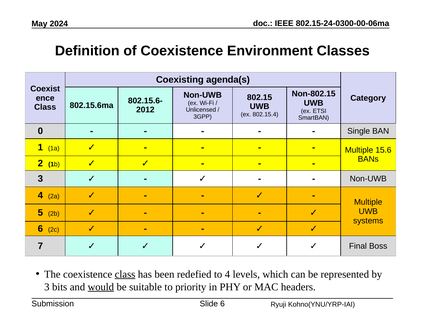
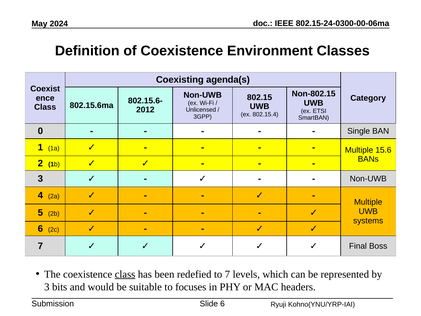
to 4: 4 -> 7
would underline: present -> none
priority: priority -> focuses
